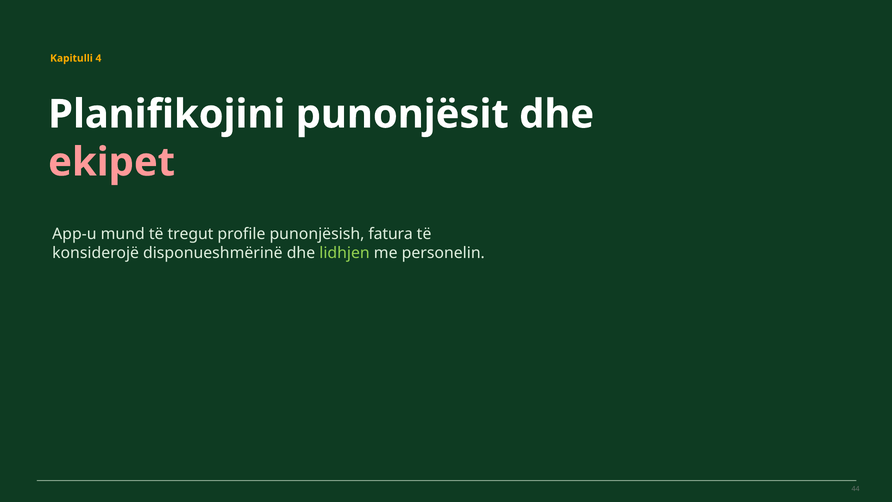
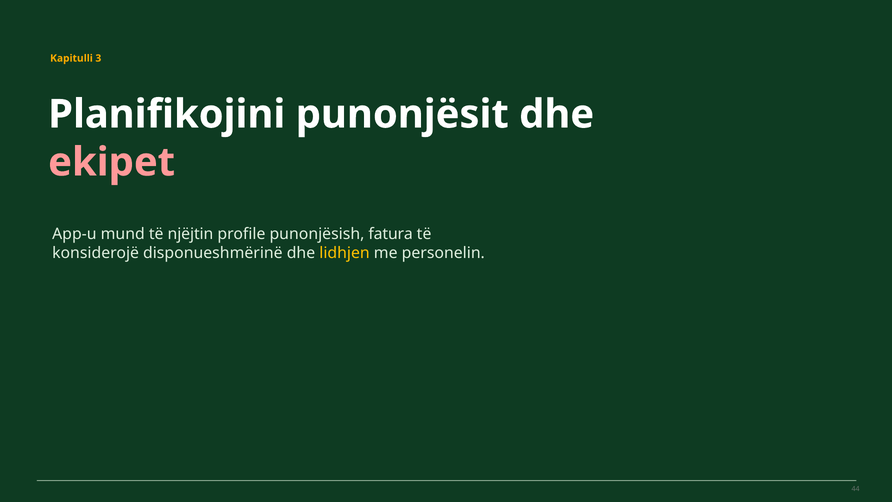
4: 4 -> 3
tregut: tregut -> njëjtin
lidhjen colour: light green -> yellow
